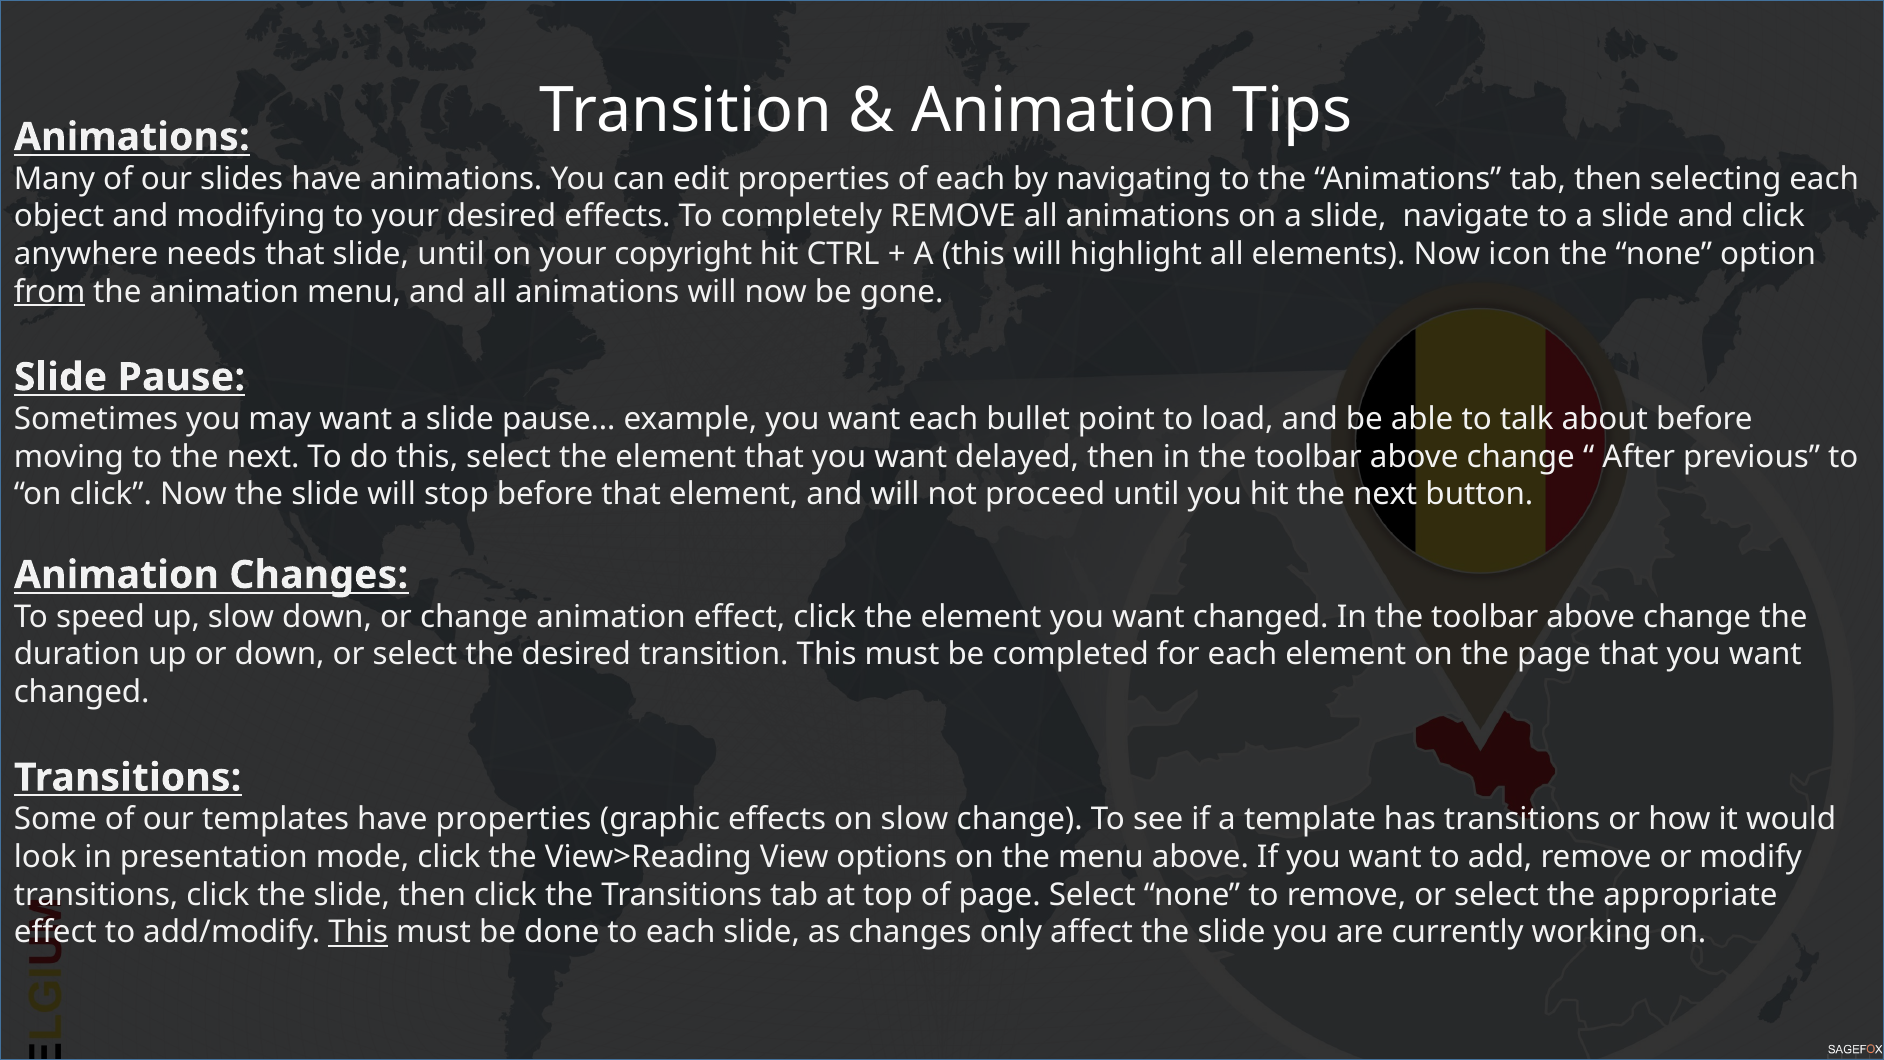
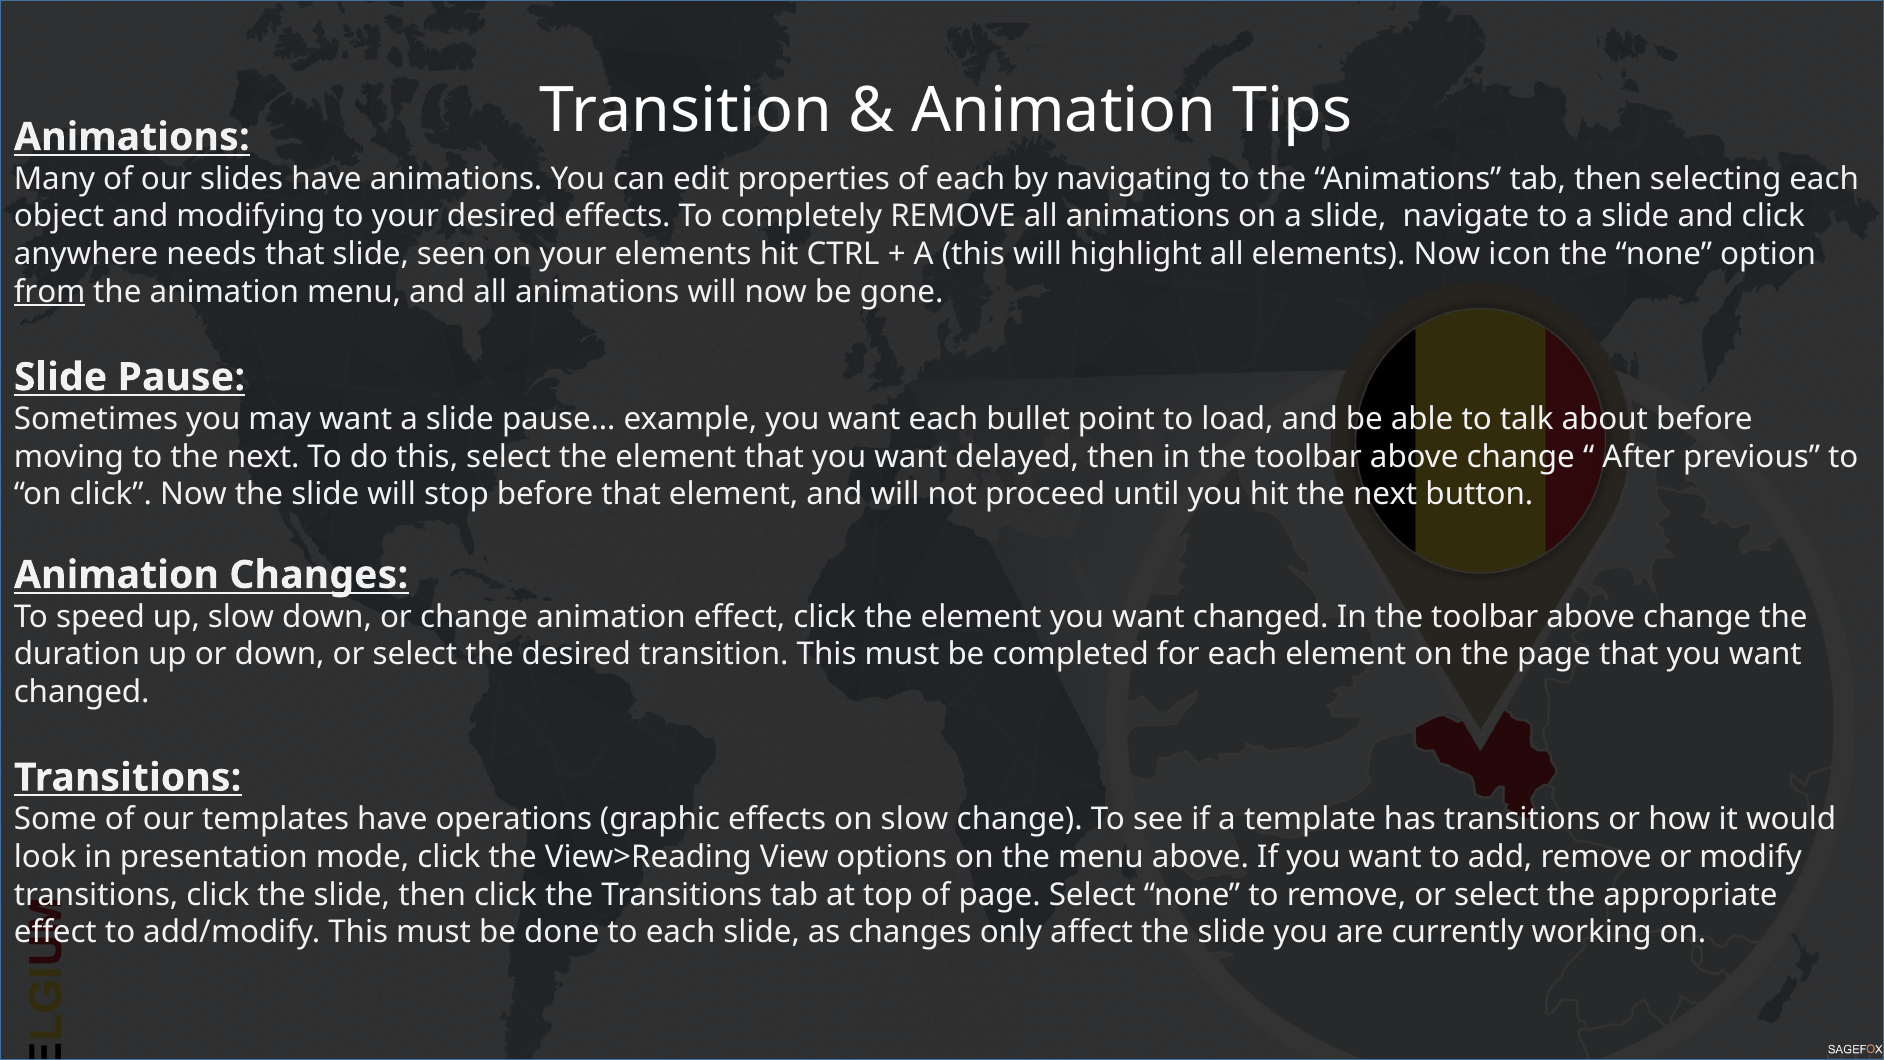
slide until: until -> seen
your copyright: copyright -> elements
have properties: properties -> operations
This at (358, 932) underline: present -> none
